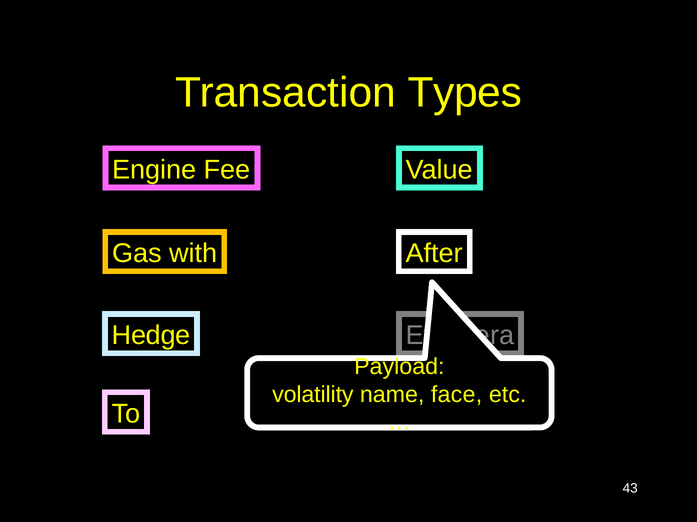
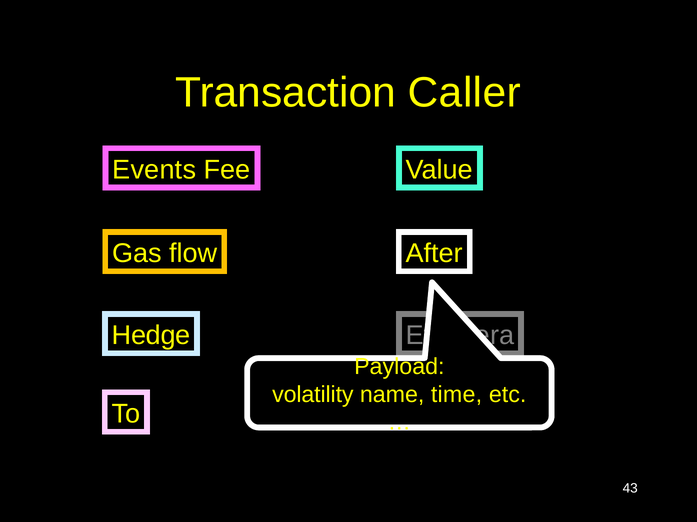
Types: Types -> Caller
Engine: Engine -> Events
with: with -> flow
face: face -> time
